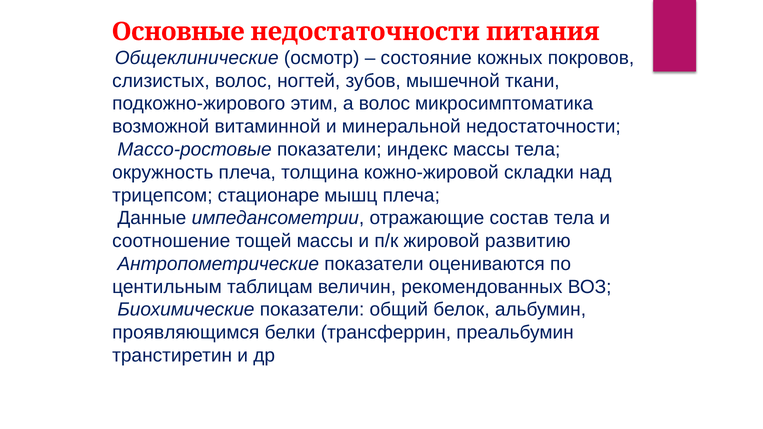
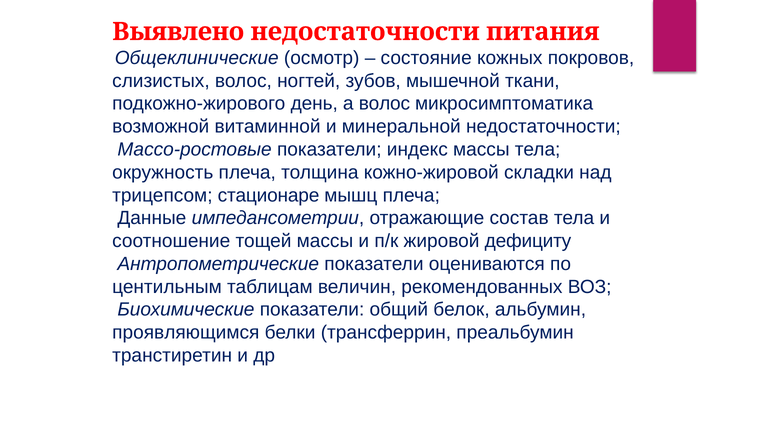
Основные: Основные -> Выявлено
этим: этим -> день
развитию: развитию -> дефициту
